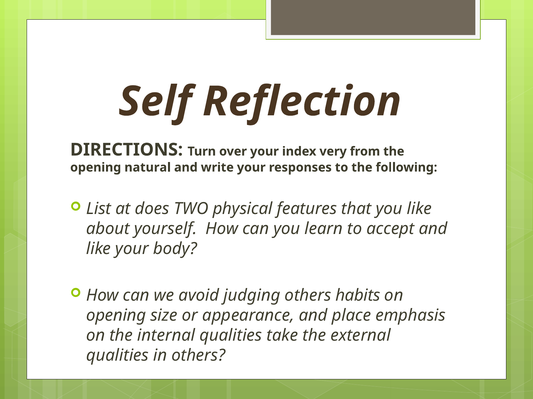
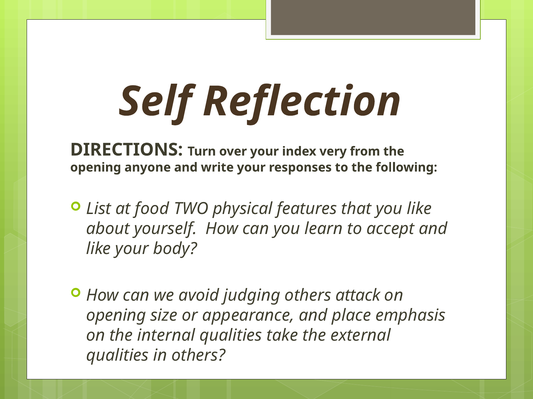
natural: natural -> anyone
does: does -> food
habits: habits -> attack
